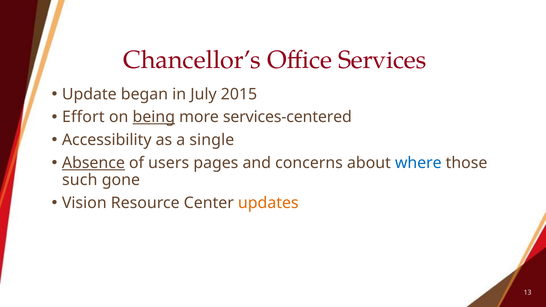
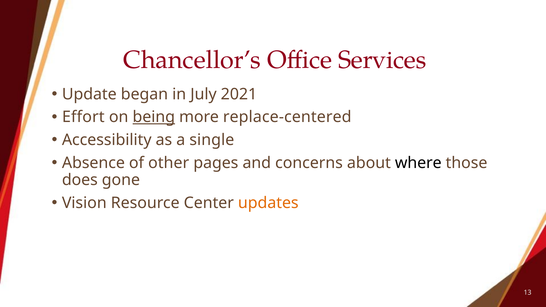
2015: 2015 -> 2021
services-centered: services-centered -> replace-centered
Absence underline: present -> none
users: users -> other
where colour: blue -> black
such: such -> does
